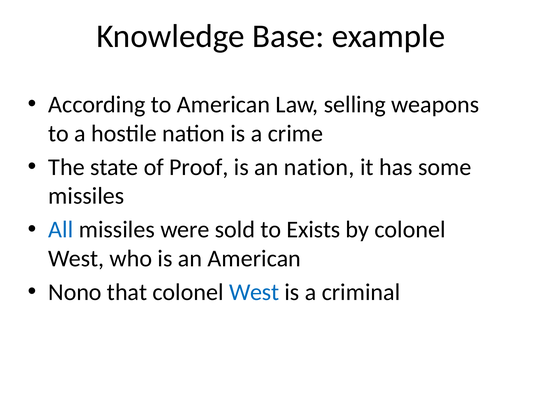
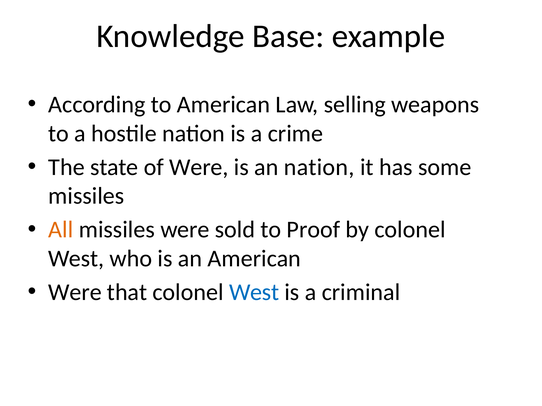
of Proof: Proof -> Were
All colour: blue -> orange
Exists: Exists -> Proof
Nono at (75, 293): Nono -> Were
